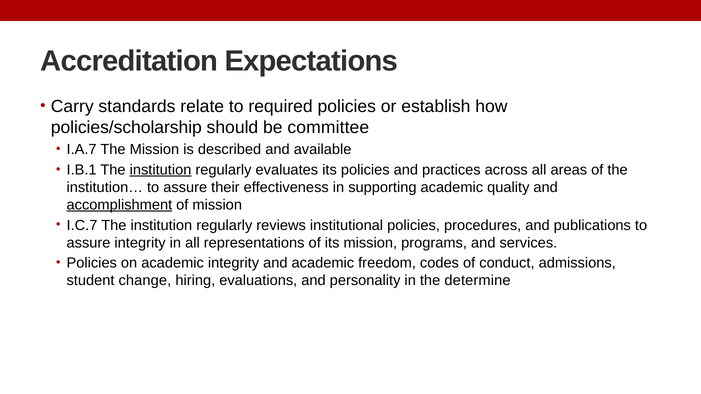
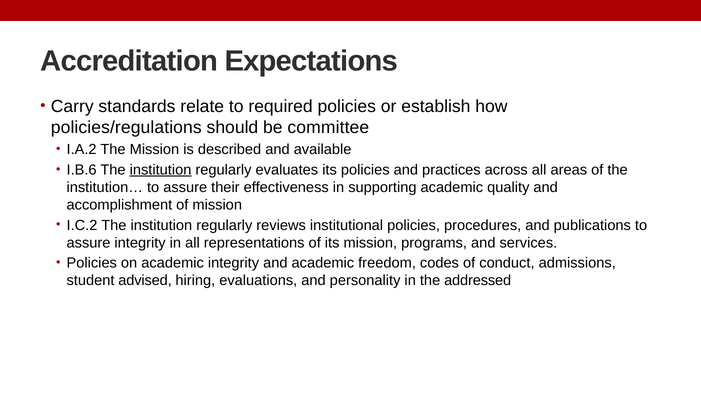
policies/scholarship: policies/scholarship -> policies/regulations
I.A.7: I.A.7 -> I.A.2
I.B.1: I.B.1 -> I.B.6
accomplishment underline: present -> none
I.C.7: I.C.7 -> I.C.2
change: change -> advised
determine: determine -> addressed
